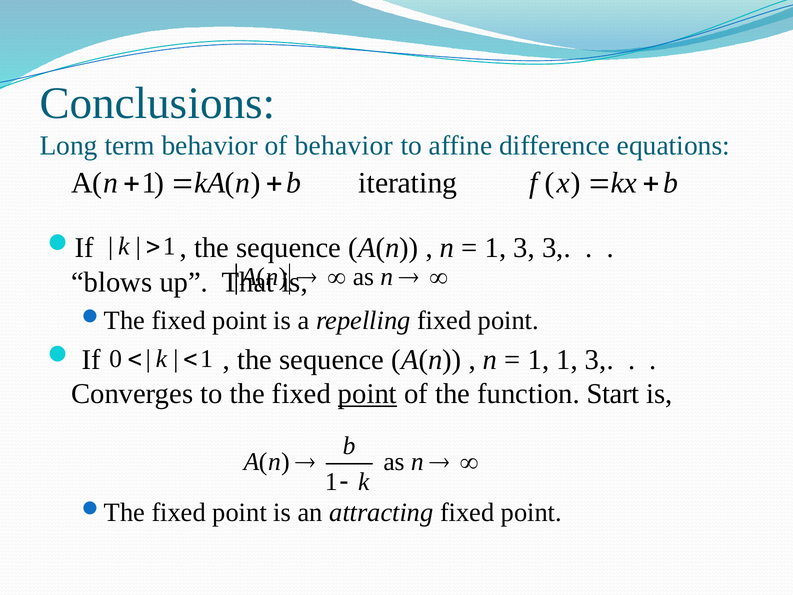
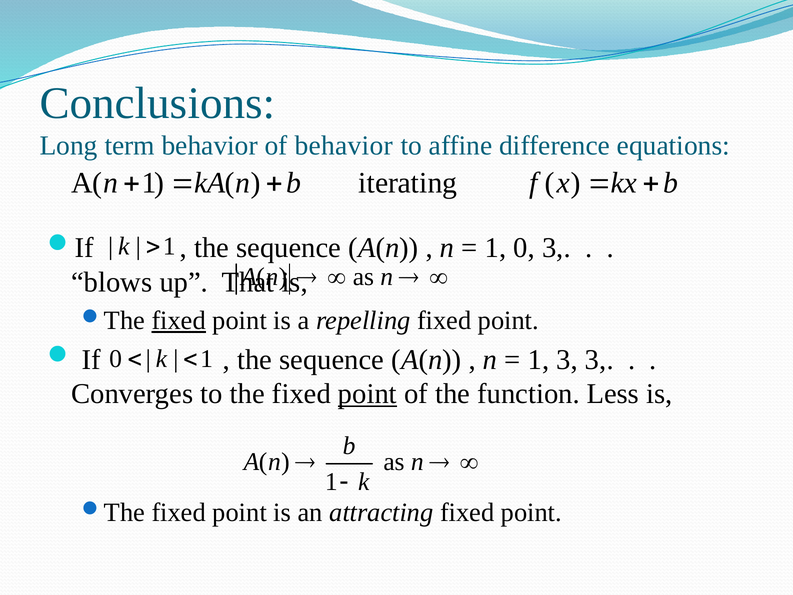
3 at (524, 248): 3 -> 0
fixed at (179, 320) underline: none -> present
1 1: 1 -> 3
Start: Start -> Less
